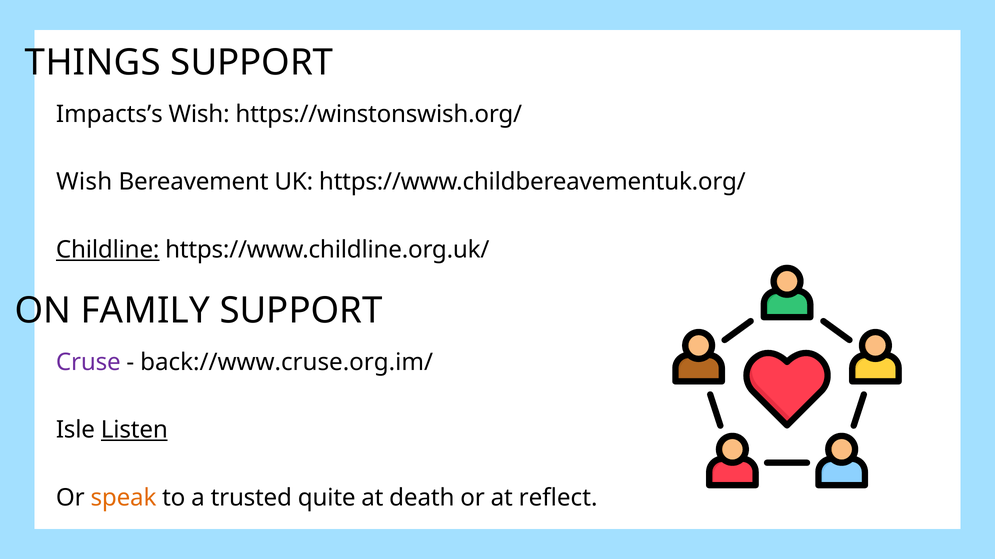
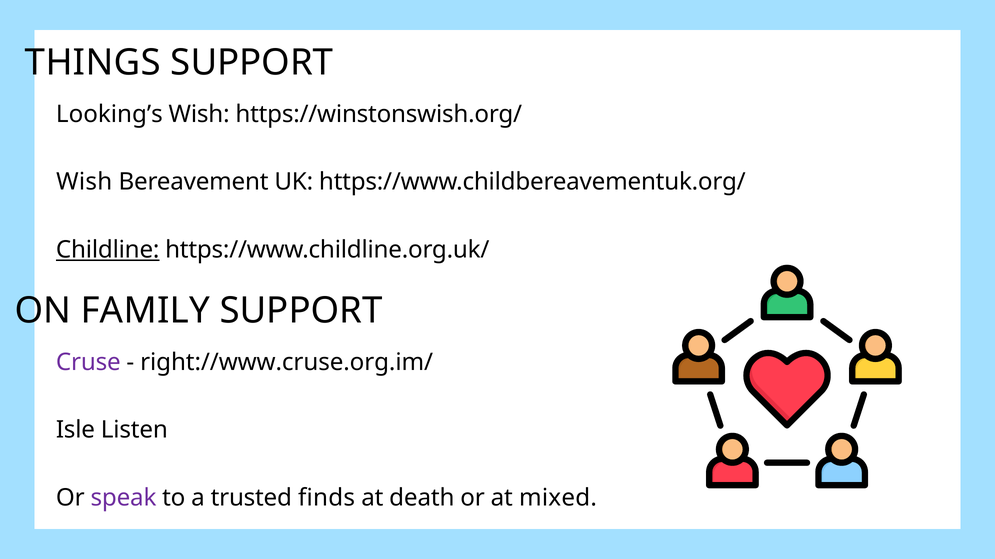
Impacts’s: Impacts’s -> Looking’s
back://www.cruse.org.im/: back://www.cruse.org.im/ -> right://www.cruse.org.im/
Listen underline: present -> none
speak colour: orange -> purple
quite: quite -> finds
reflect: reflect -> mixed
